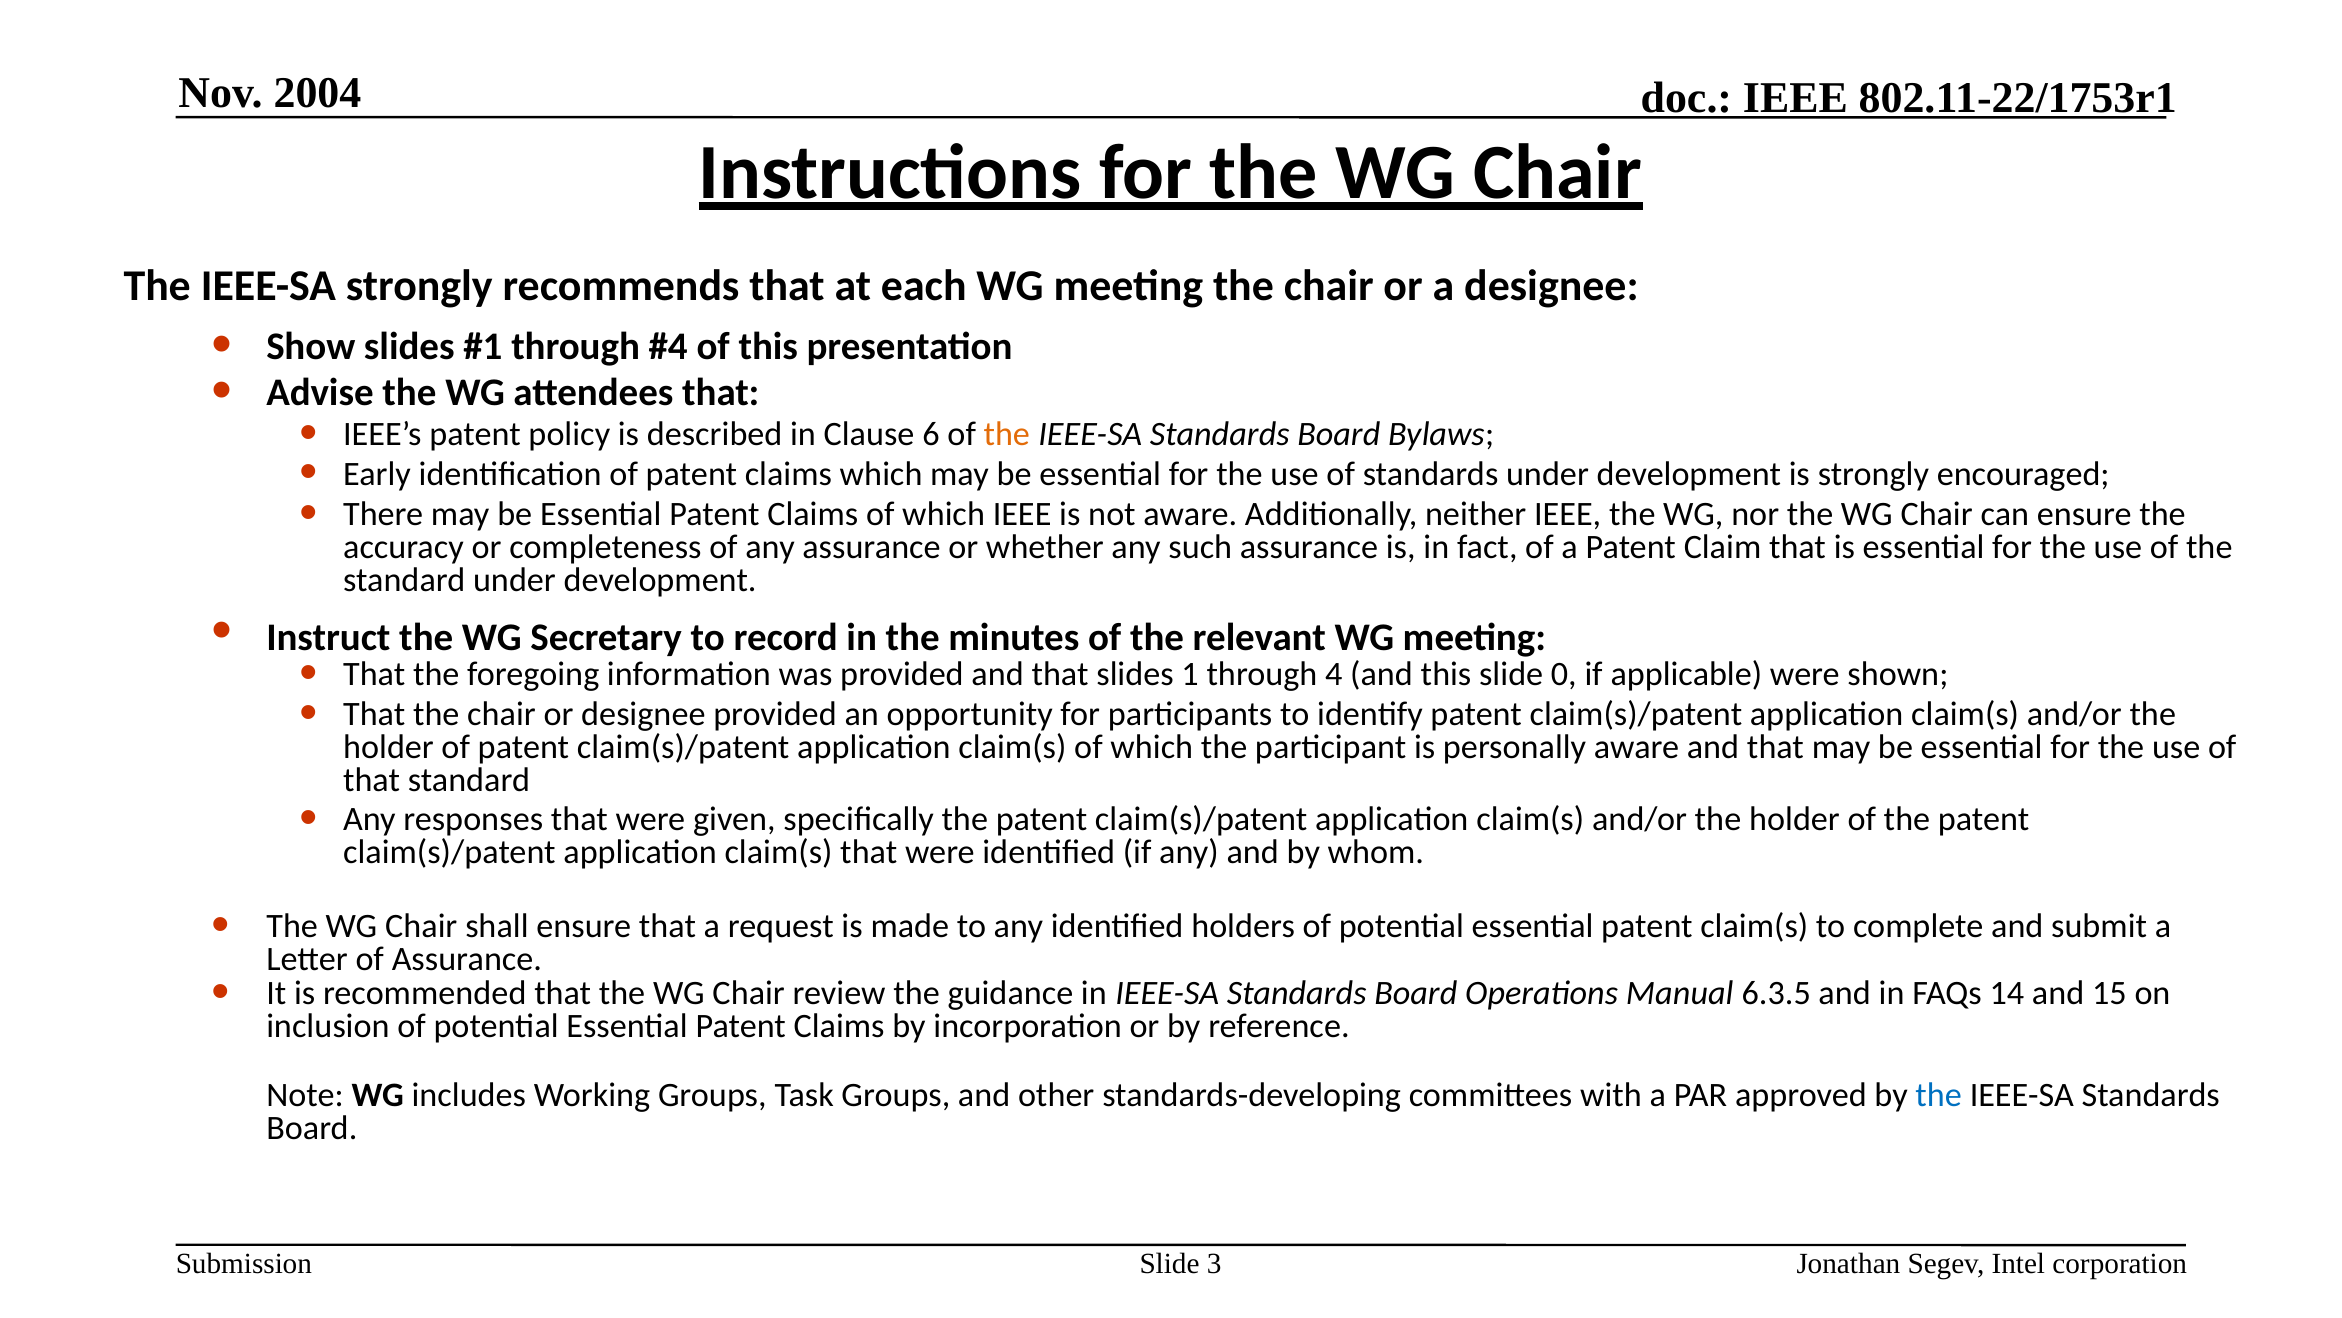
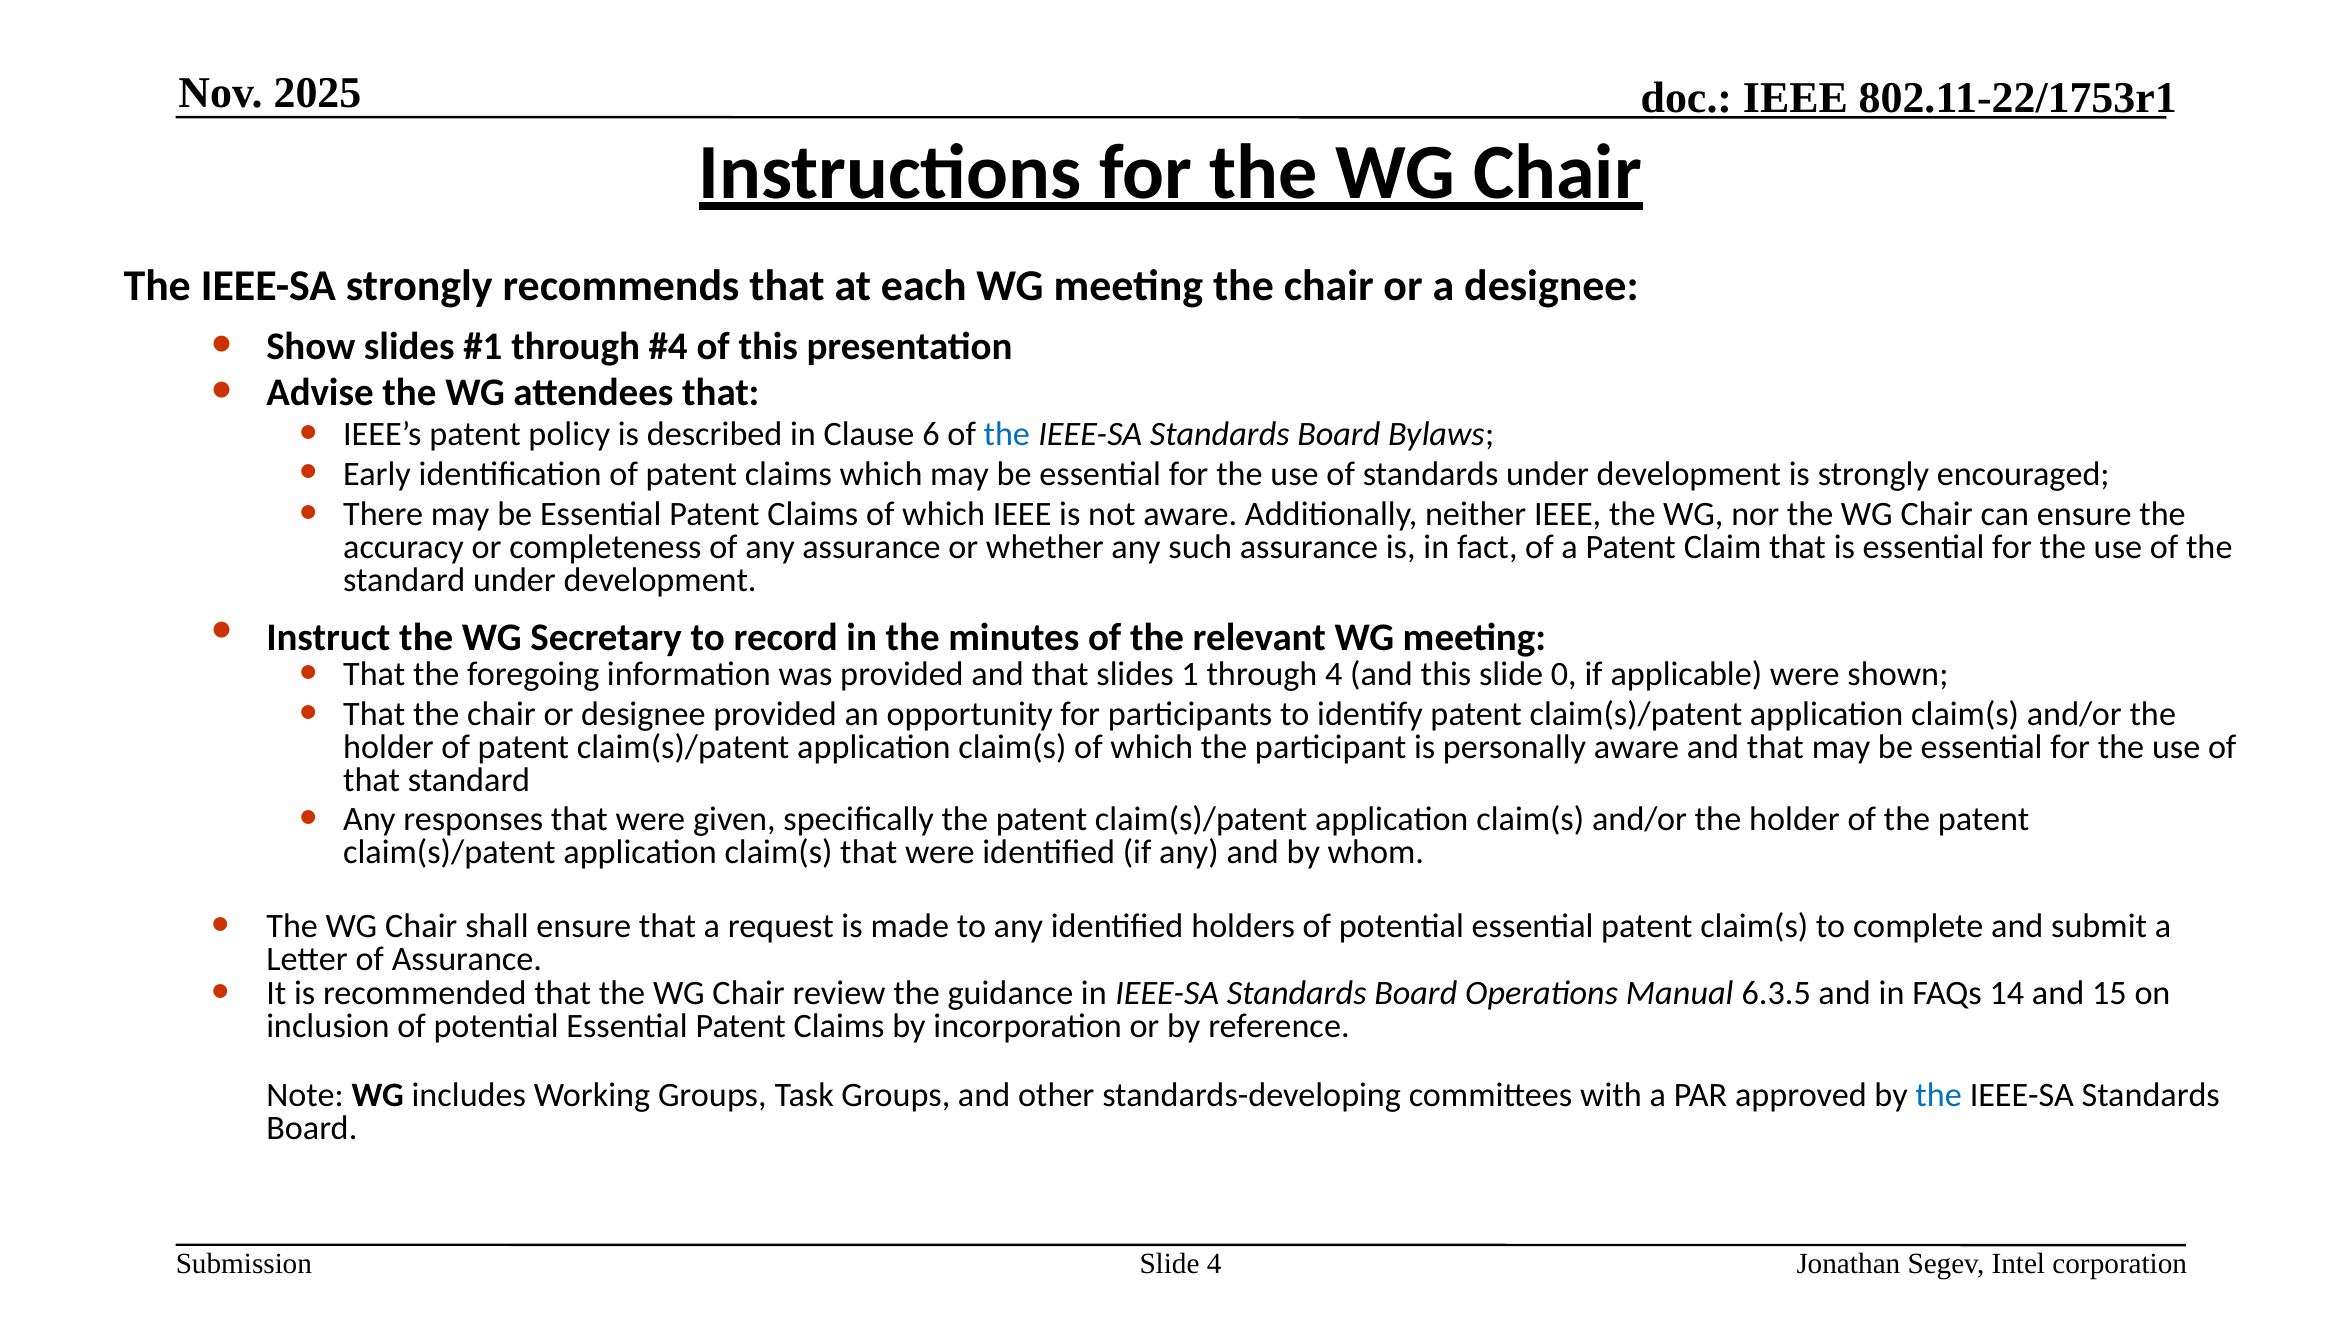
2004: 2004 -> 2025
the at (1007, 434) colour: orange -> blue
Slide 3: 3 -> 4
